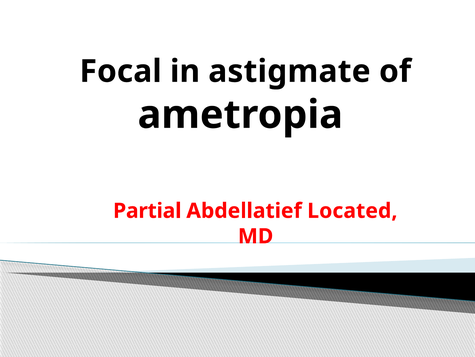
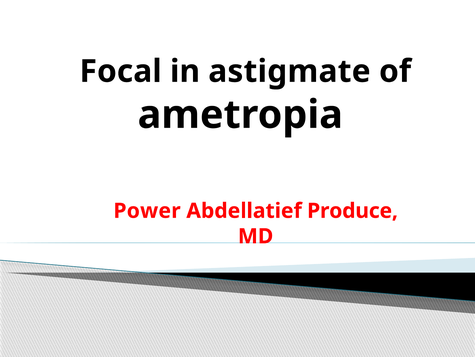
Partial: Partial -> Power
Located: Located -> Produce
